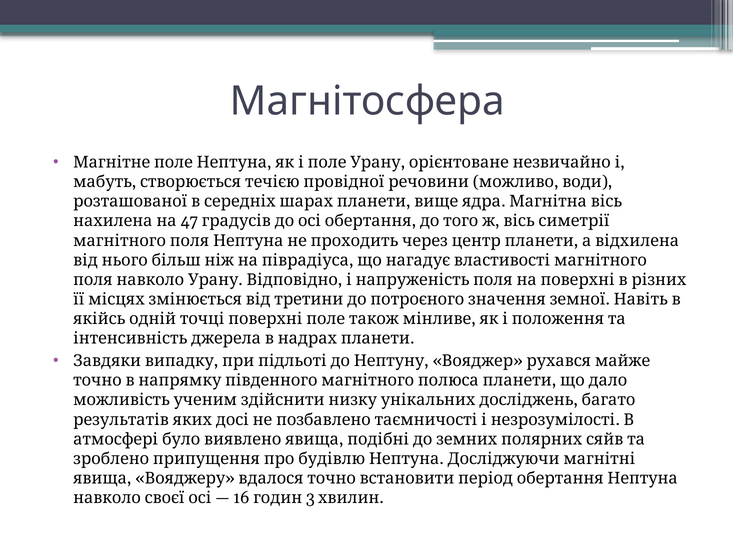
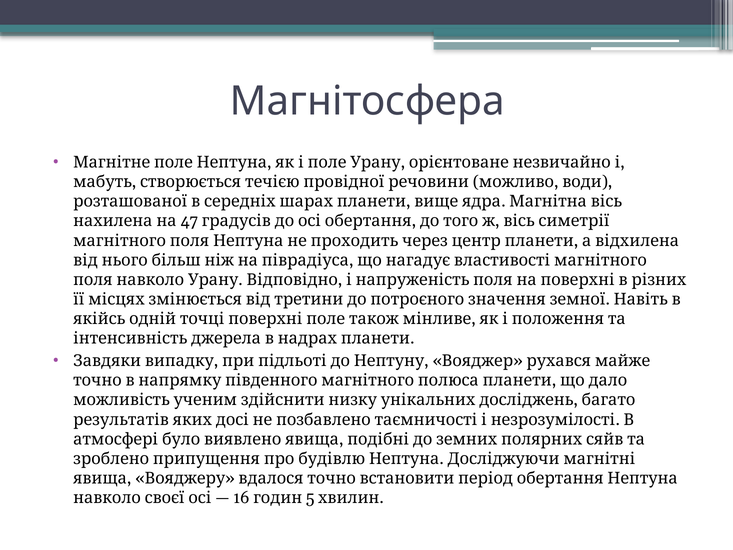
3: 3 -> 5
